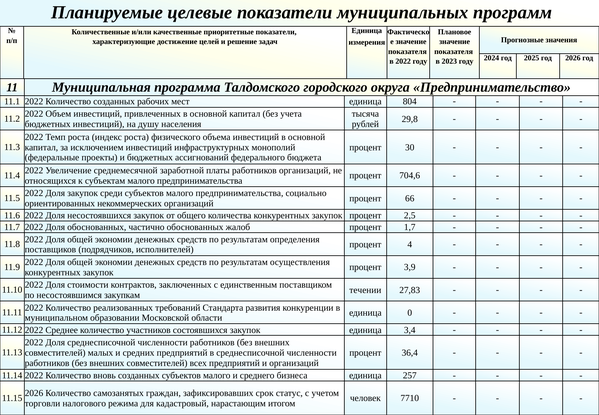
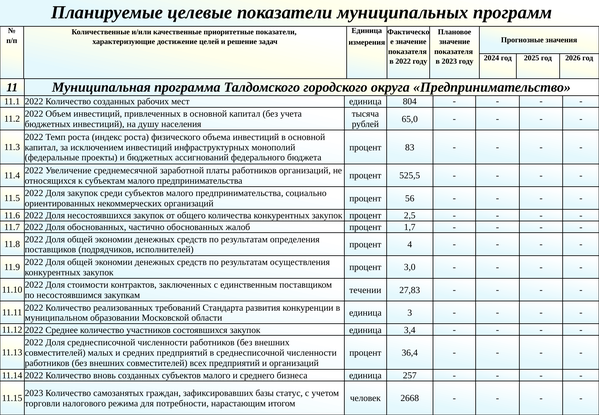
29,8: 29,8 -> 65,0
30: 30 -> 83
704,6: 704,6 -> 525,5
66: 66 -> 56
3,9: 3,9 -> 3,0
единица 0: 0 -> 3
2026 at (34, 393): 2026 -> 2023
срок: срок -> базы
7710: 7710 -> 2668
кадастровый: кадастровый -> потребности
